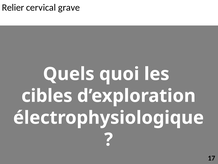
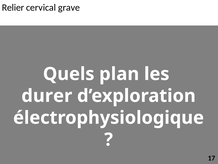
quoi: quoi -> plan
cibles: cibles -> durer
